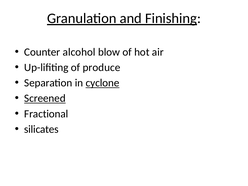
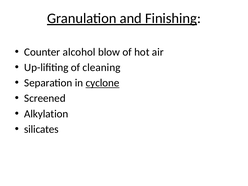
produce: produce -> cleaning
Screened underline: present -> none
Fractional: Fractional -> Alkylation
